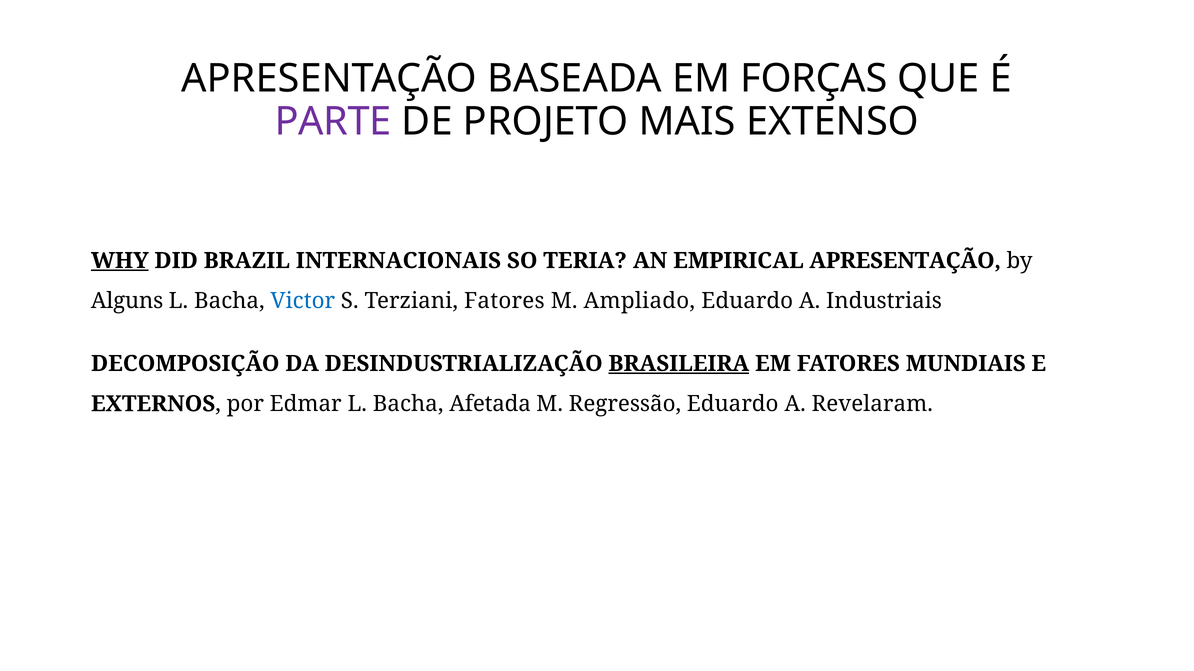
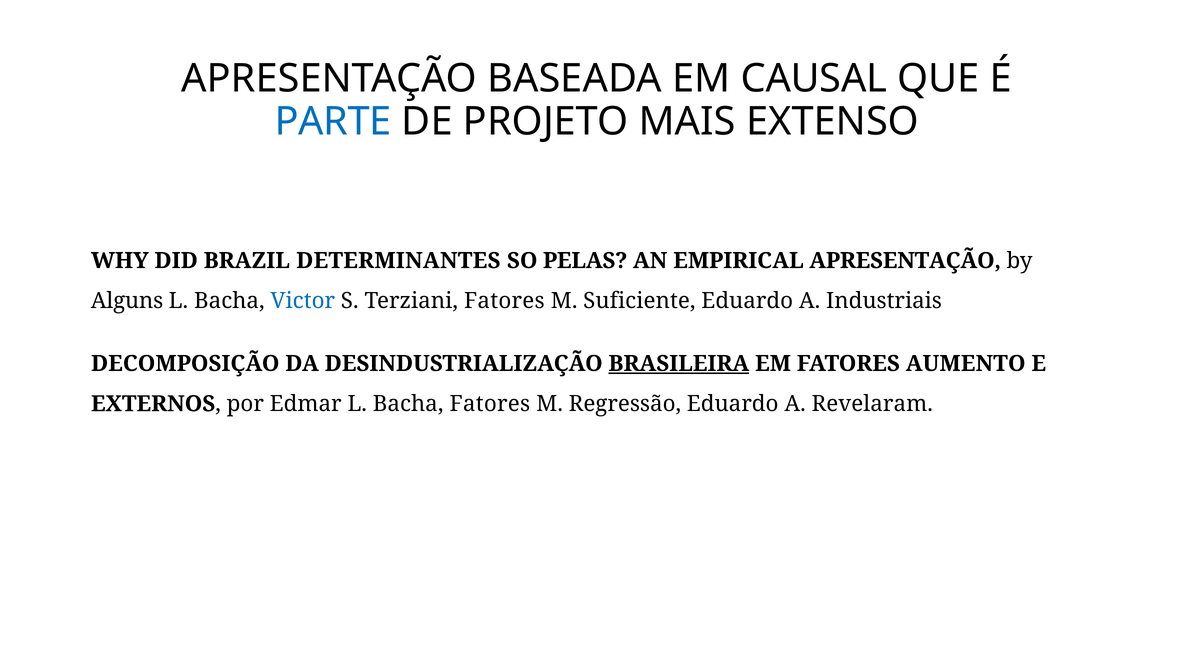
FORÇAS: FORÇAS -> CAUSAL
PARTE colour: purple -> blue
WHY underline: present -> none
INTERNACIONAIS: INTERNACIONAIS -> DETERMINANTES
TERIA: TERIA -> PELAS
Ampliado: Ampliado -> Suficiente
MUNDIAIS: MUNDIAIS -> AUMENTO
Bacha Afetada: Afetada -> Fatores
